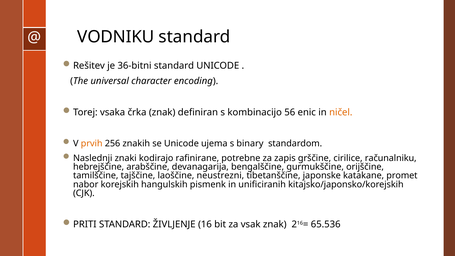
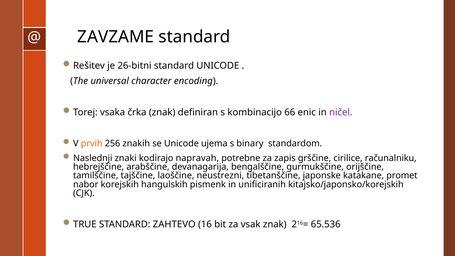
VODNIKU: VODNIKU -> ZAVZAME
36-bitni: 36-bitni -> 26-bitni
56: 56 -> 66
ničel colour: orange -> purple
rafinirane: rafinirane -> napravah
PRITI: PRITI -> TRUE
ŽIVLJENJE: ŽIVLJENJE -> ZAHTEVO
